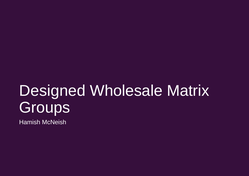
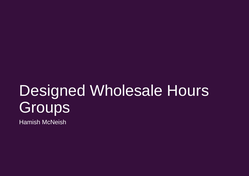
Matrix: Matrix -> Hours
